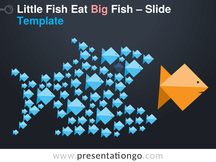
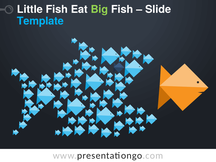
Big colour: pink -> light green
